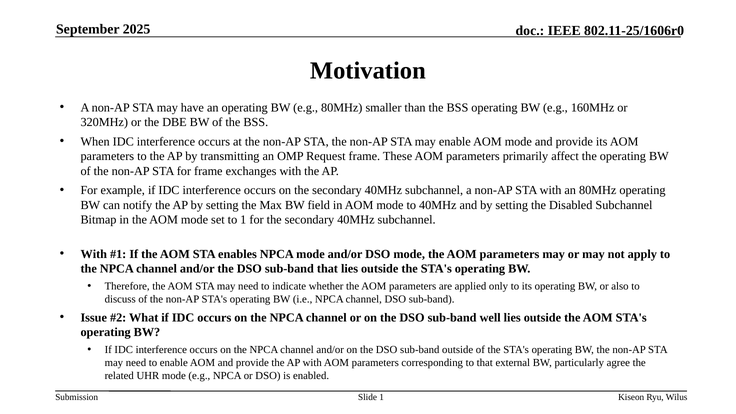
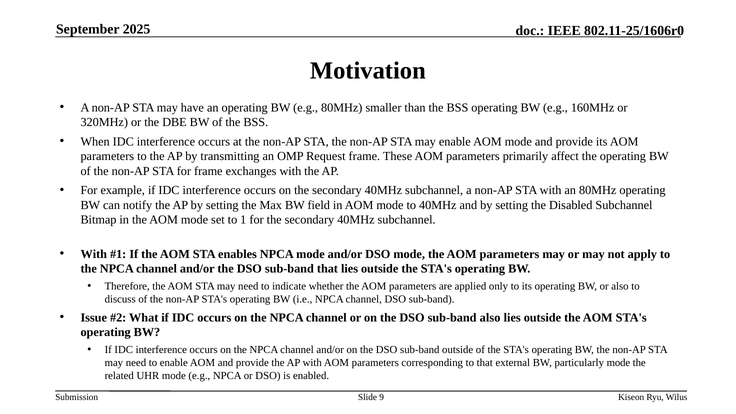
sub-band well: well -> also
particularly agree: agree -> mode
Slide 1: 1 -> 9
